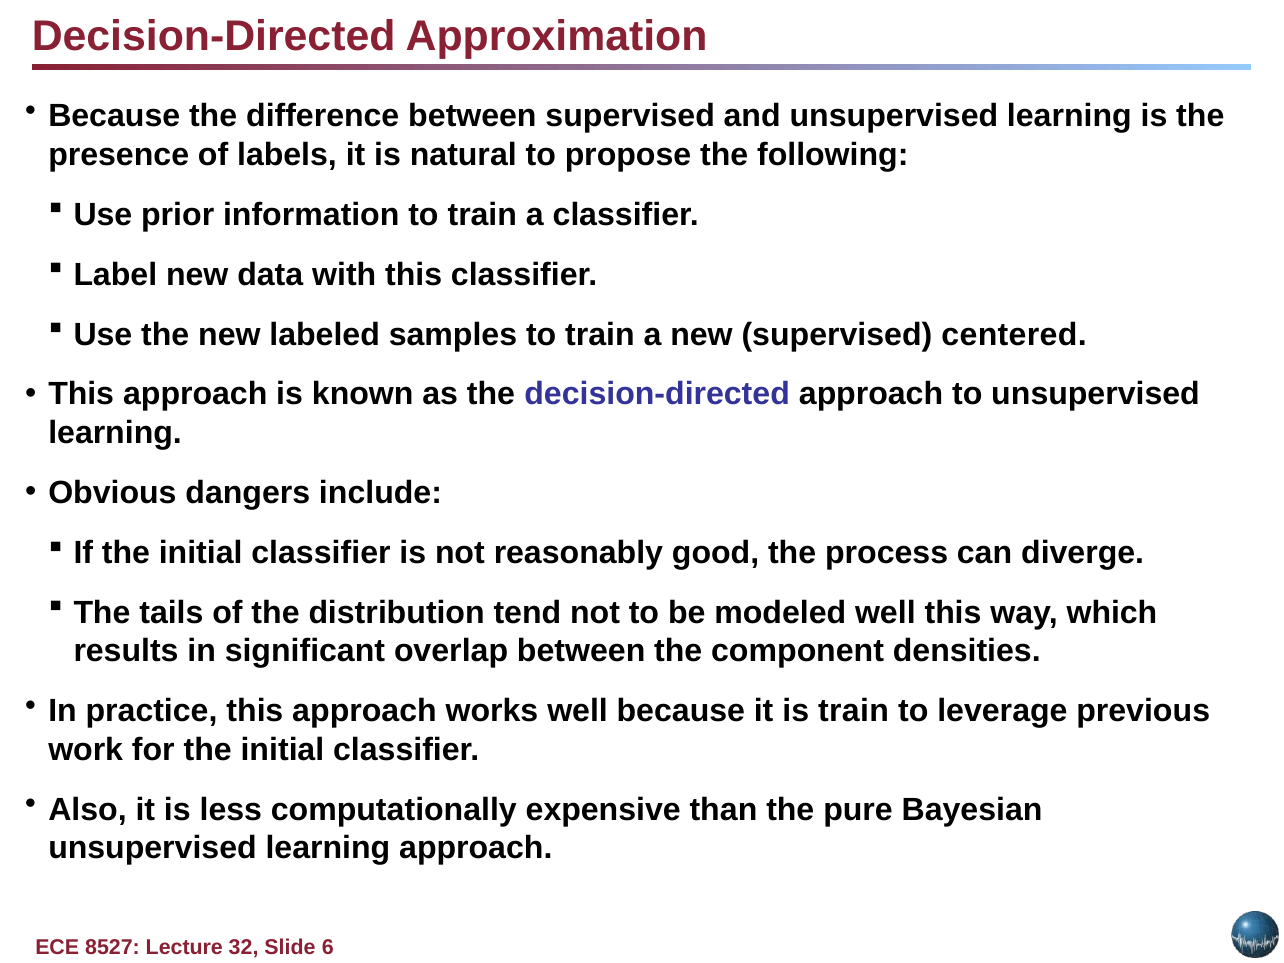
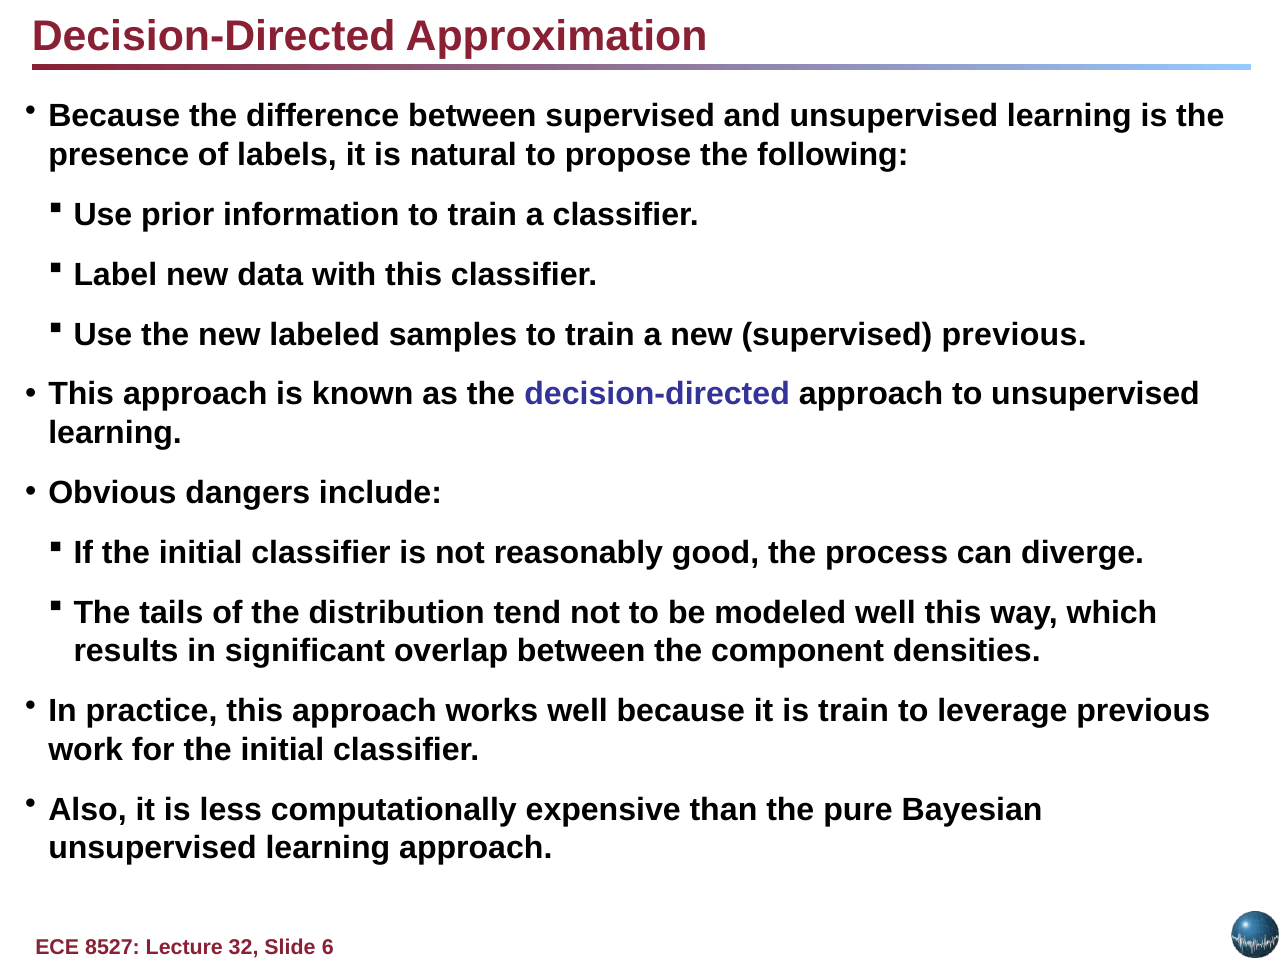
supervised centered: centered -> previous
